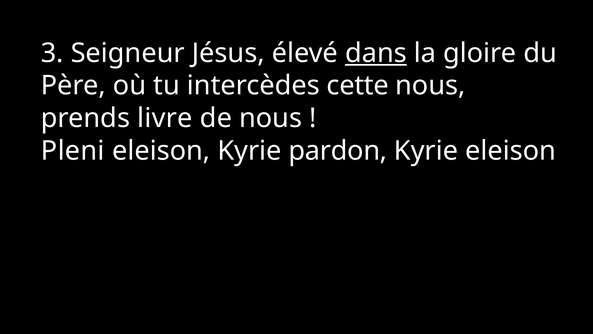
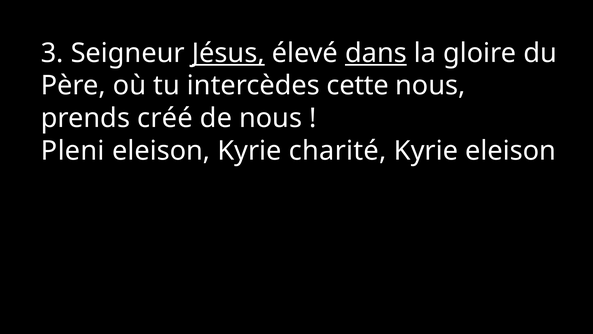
Jésus underline: none -> present
livre: livre -> créé
pardon: pardon -> charité
